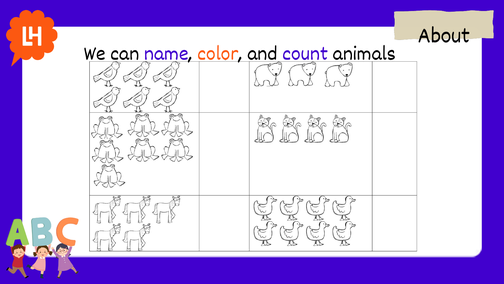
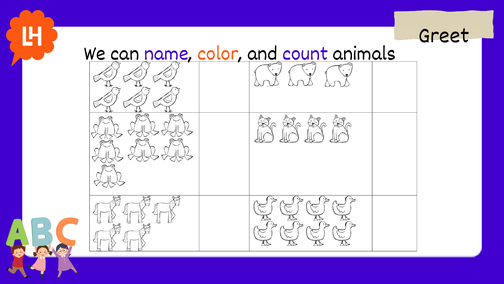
About: About -> Greet
